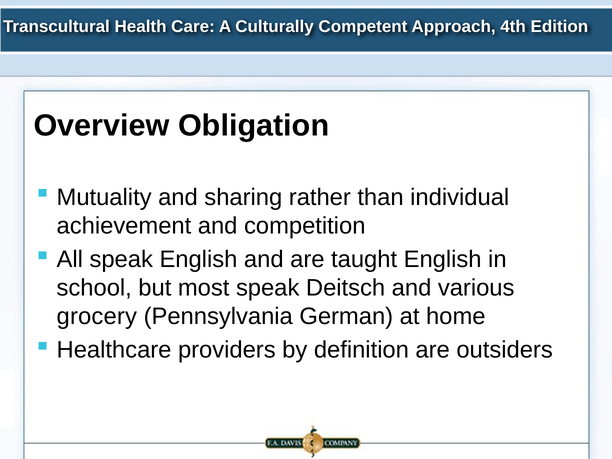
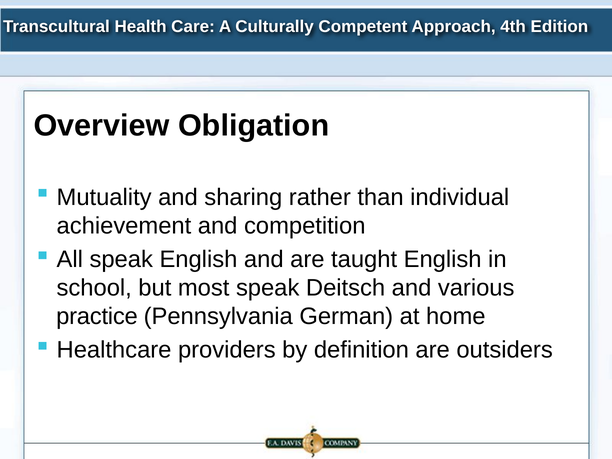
grocery: grocery -> practice
